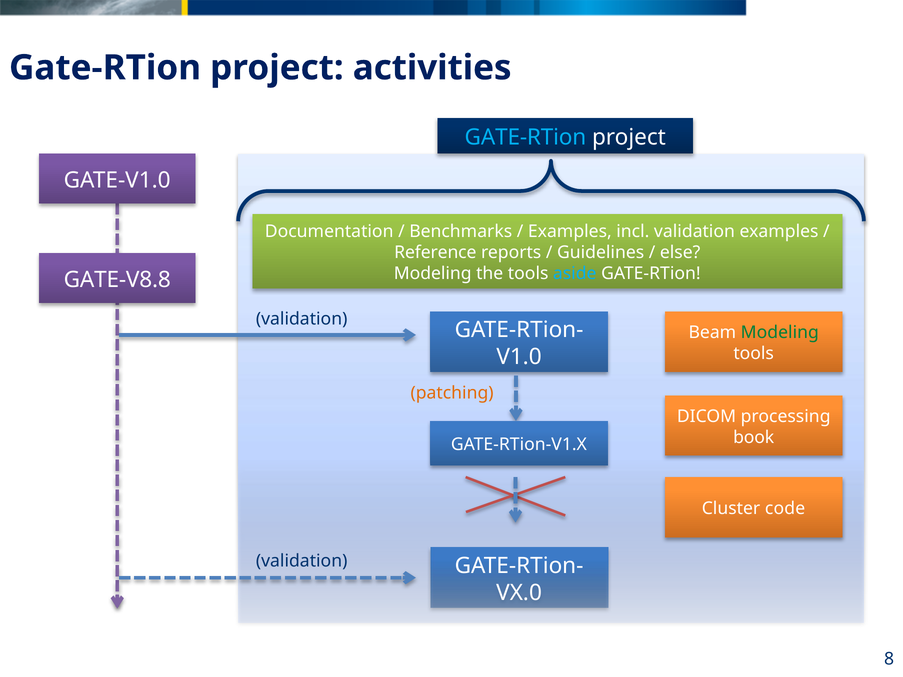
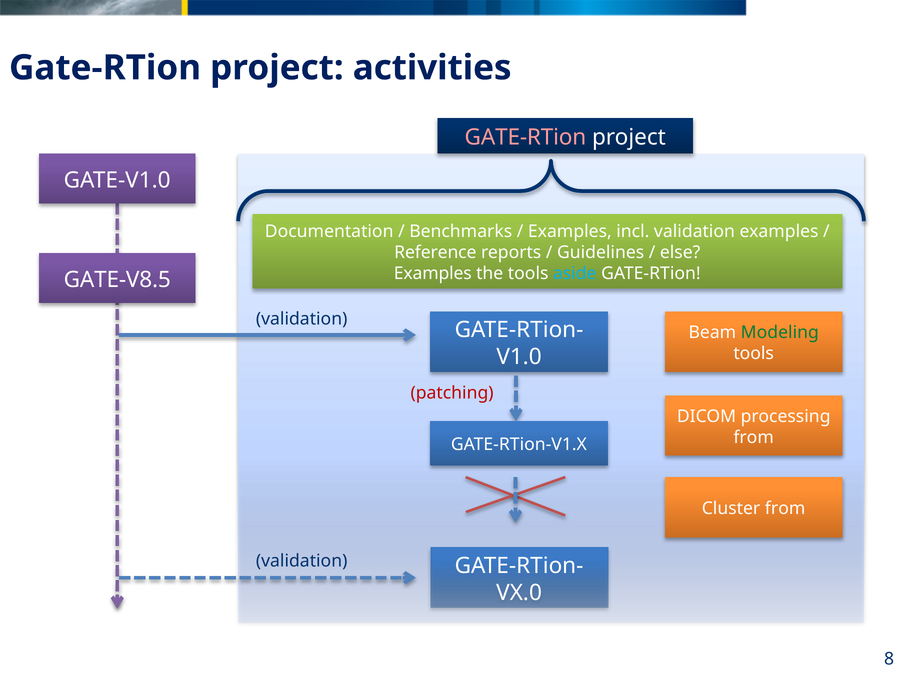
GATE-RTion at (525, 137) colour: light blue -> pink
Modeling at (433, 274): Modeling -> Examples
GATE-V8.8: GATE-V8.8 -> GATE-V8.5
patching colour: orange -> red
book at (754, 437): book -> from
Cluster code: code -> from
